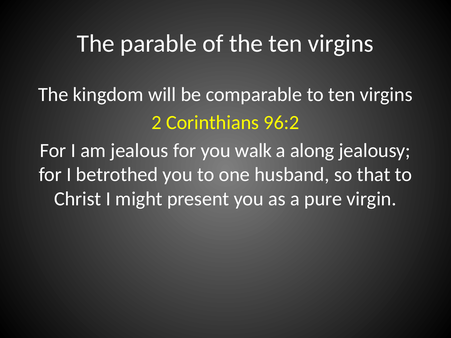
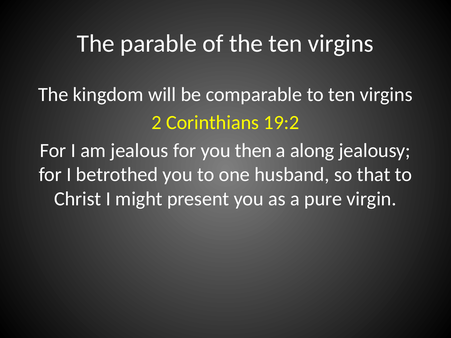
96:2: 96:2 -> 19:2
walk: walk -> then
